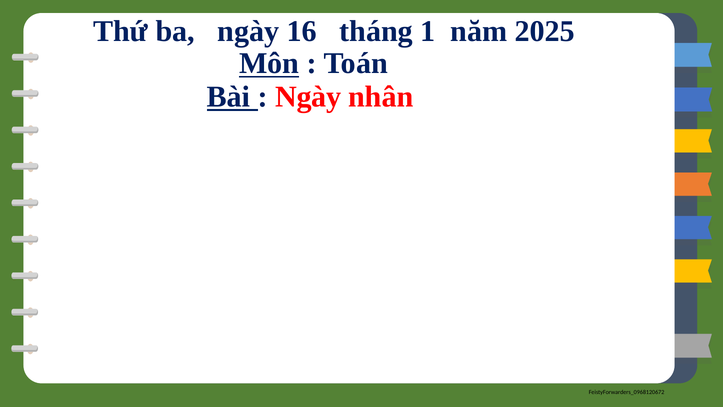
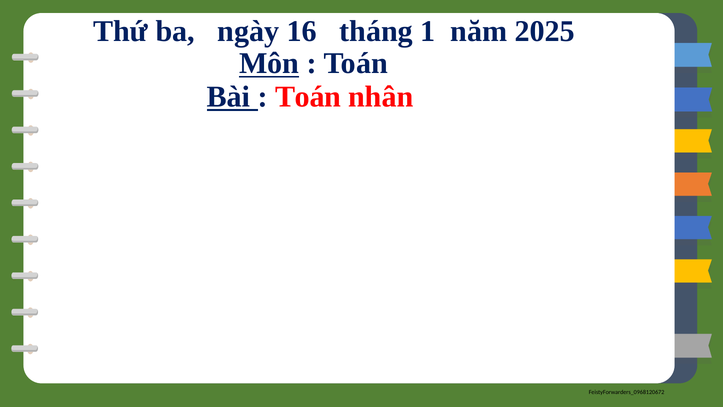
Ngày at (308, 97): Ngày -> Toán
